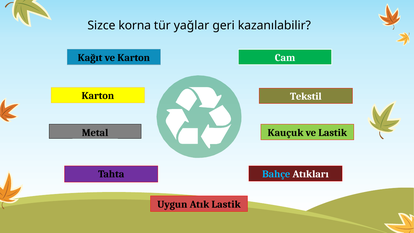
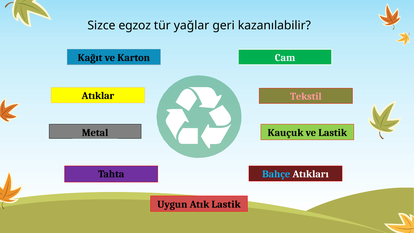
korna: korna -> egzoz
Karton at (98, 96): Karton -> Atıklar
Tekstil colour: white -> pink
